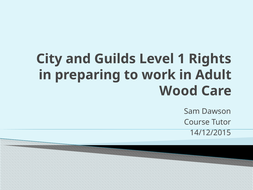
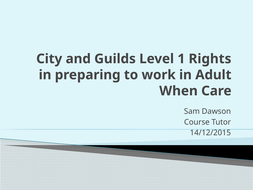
Wood: Wood -> When
